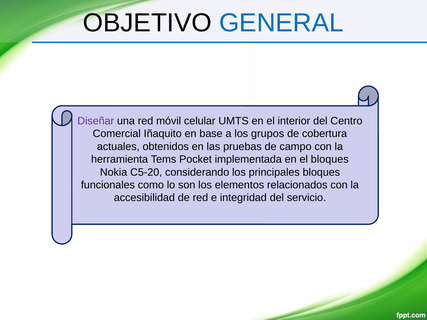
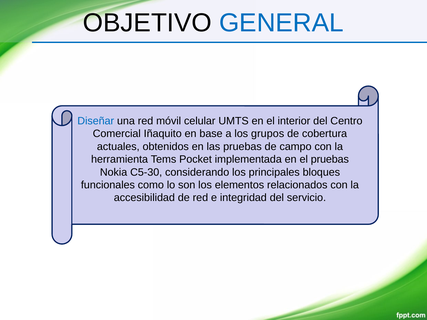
Diseñar colour: purple -> blue
el bloques: bloques -> pruebas
C5-20: C5-20 -> C5-30
